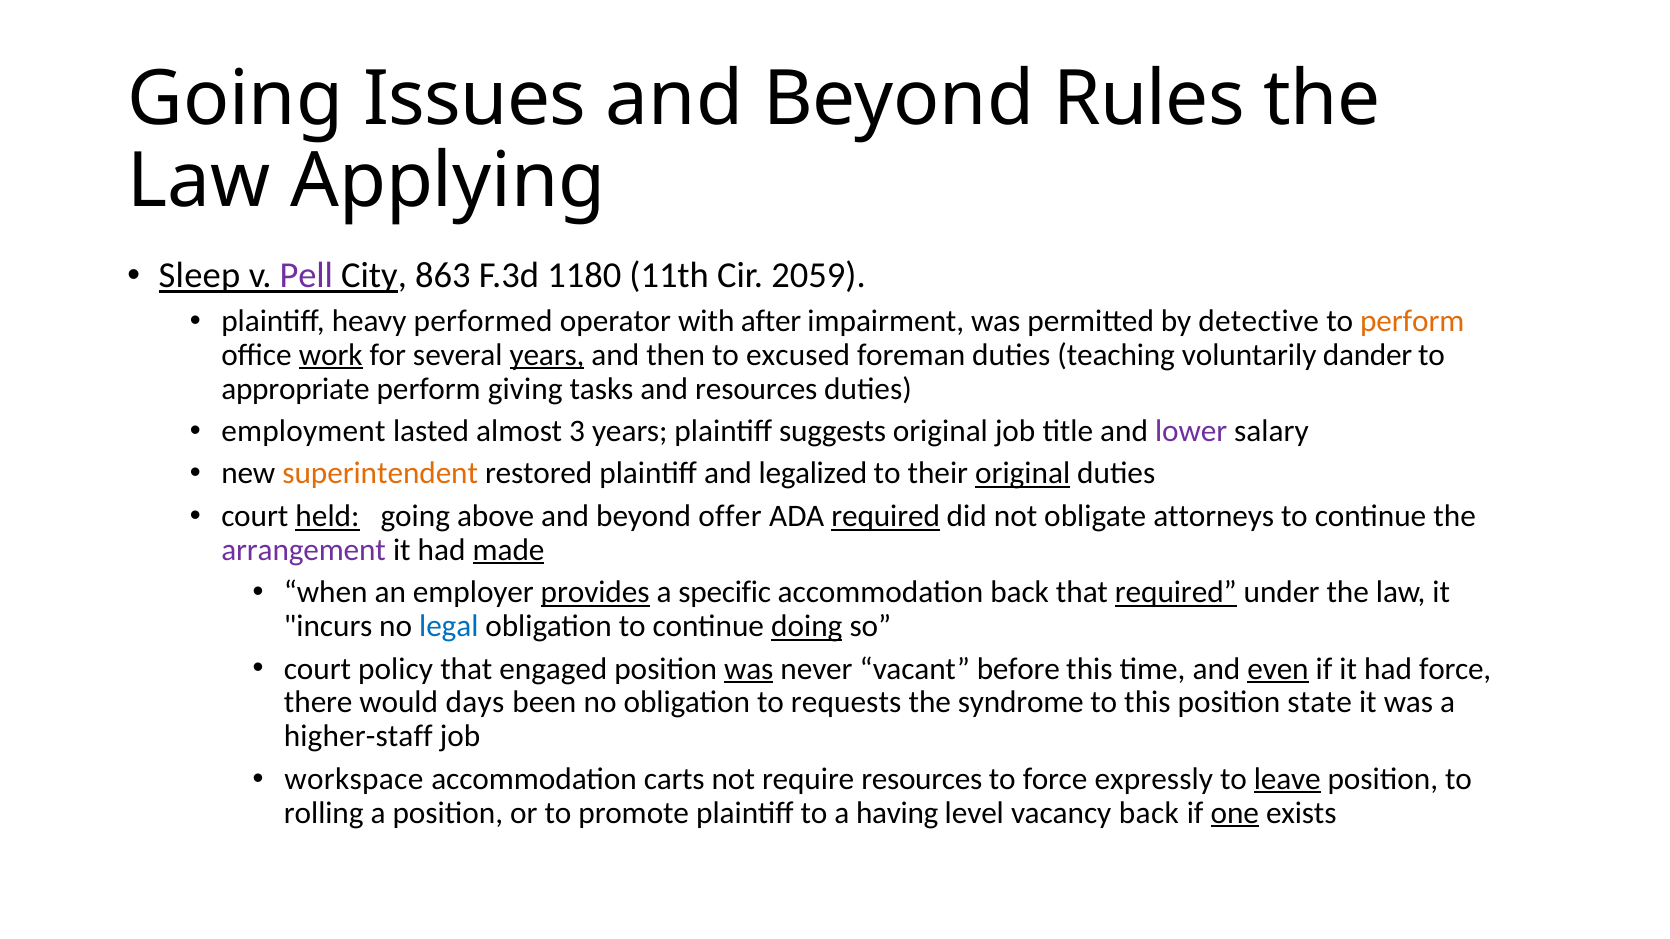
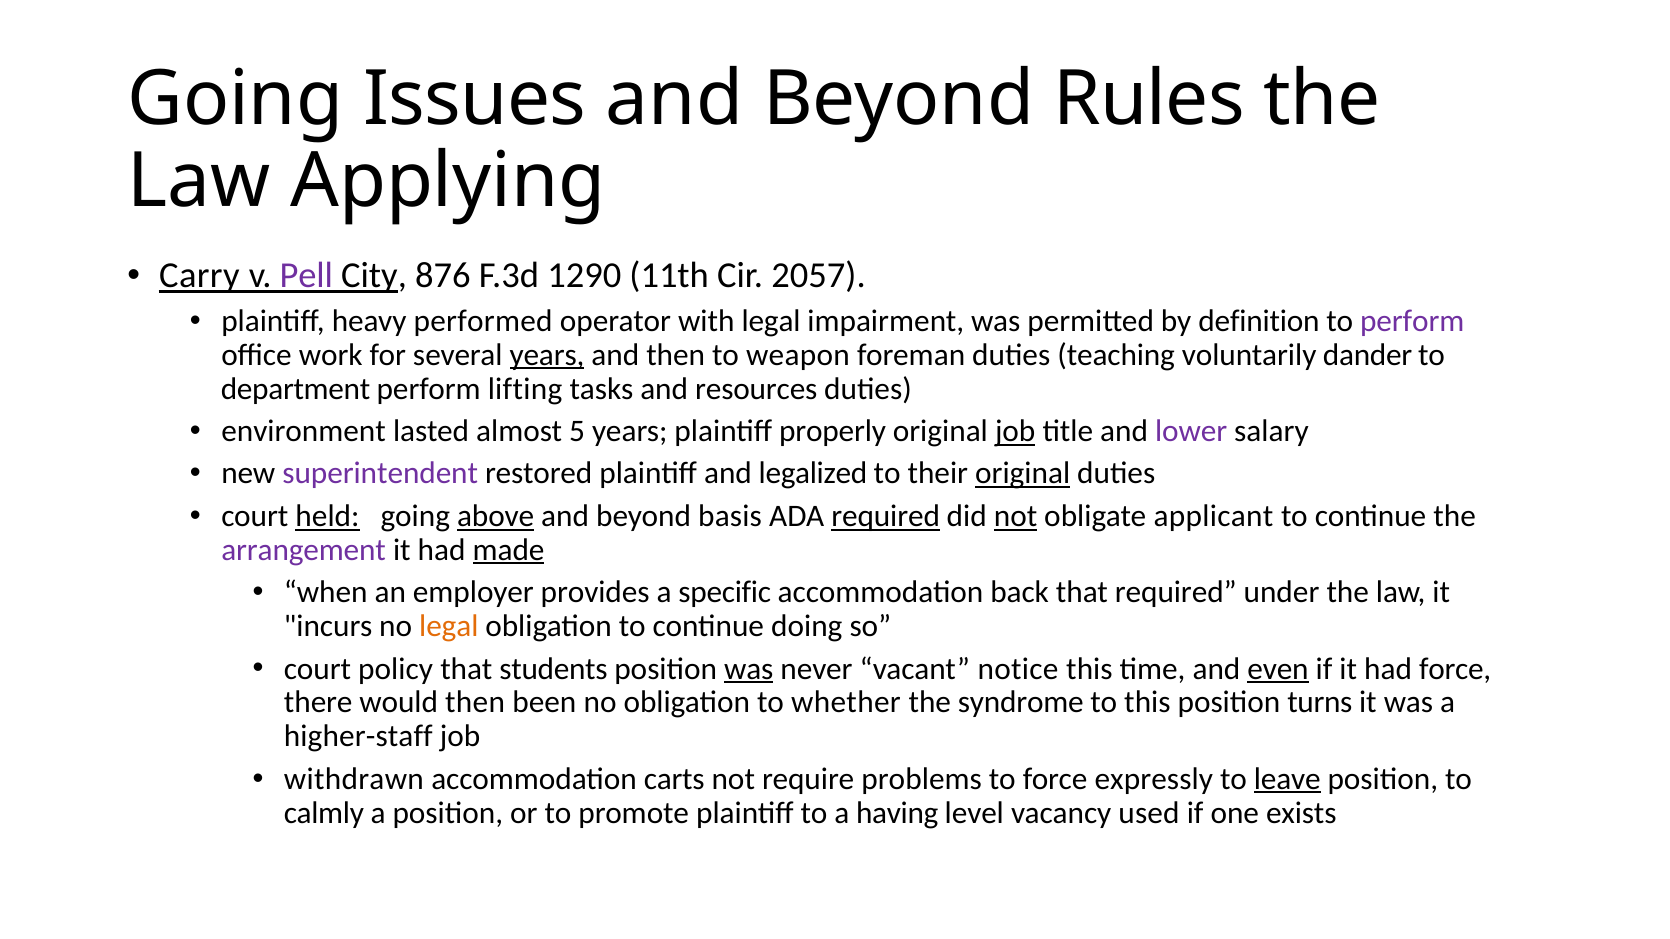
Sleep: Sleep -> Carry
863: 863 -> 876
1180: 1180 -> 1290
2059: 2059 -> 2057
with after: after -> legal
detective: detective -> definition
perform at (1412, 321) colour: orange -> purple
work underline: present -> none
excused: excused -> weapon
appropriate: appropriate -> department
giving: giving -> lifting
employment: employment -> environment
3: 3 -> 5
suggests: suggests -> properly
job at (1015, 431) underline: none -> present
superintendent colour: orange -> purple
above underline: none -> present
offer: offer -> basis
not at (1016, 516) underline: none -> present
attorneys: attorneys -> applicant
provides underline: present -> none
required at (1176, 593) underline: present -> none
legal at (449, 627) colour: blue -> orange
doing underline: present -> none
engaged: engaged -> students
before: before -> notice
would days: days -> then
requests: requests -> whether
state: state -> turns
workspace: workspace -> withdrawn
require resources: resources -> problems
rolling: rolling -> calmly
vacancy back: back -> used
one underline: present -> none
